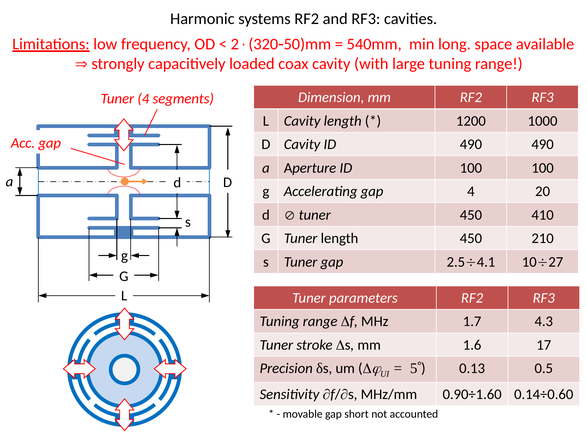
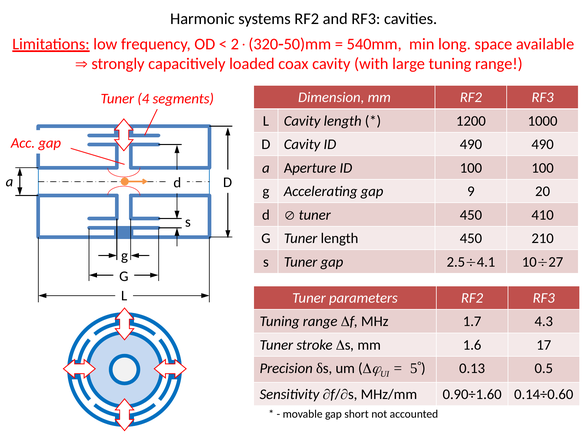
gap 4: 4 -> 9
